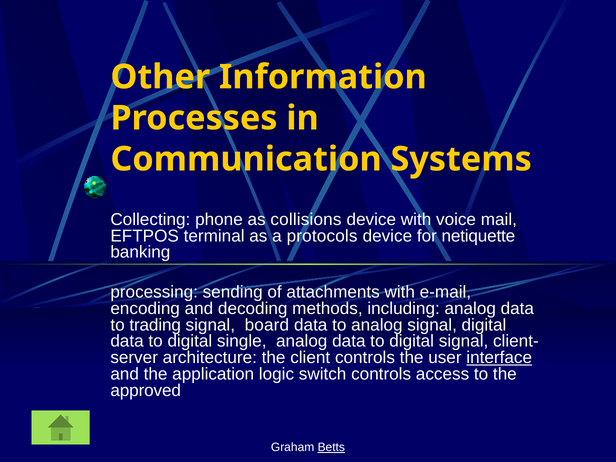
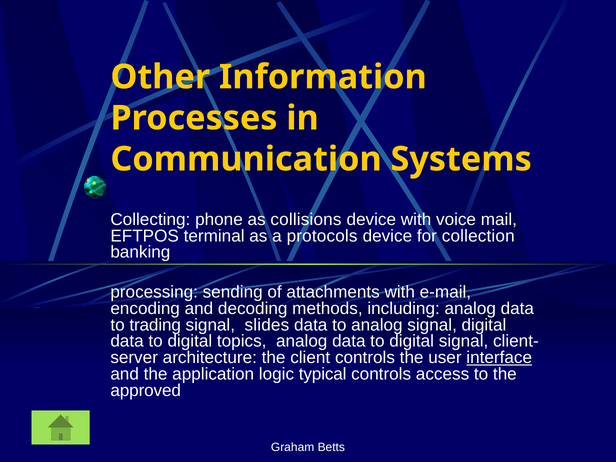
netiquette: netiquette -> collection
board: board -> slides
single: single -> topics
switch: switch -> typical
Betts underline: present -> none
